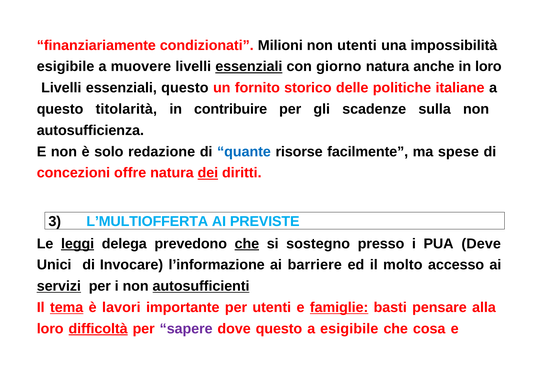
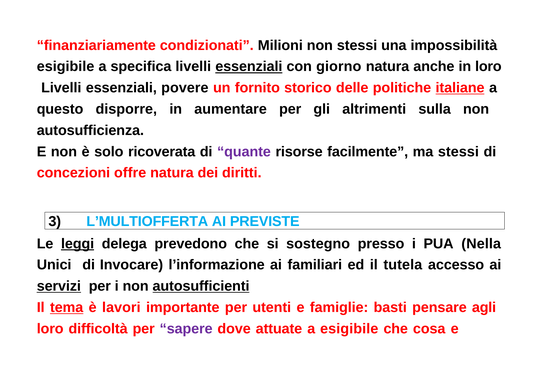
non utenti: utenti -> stessi
muovere: muovere -> specifica
essenziali questo: questo -> povere
italiane underline: none -> present
titolarità: titolarità -> disporre
contribuire: contribuire -> aumentare
scadenze: scadenze -> altrimenti
redazione: redazione -> ricoverata
quante colour: blue -> purple
ma spese: spese -> stessi
dei underline: present -> none
che at (247, 244) underline: present -> none
Deve: Deve -> Nella
barriere: barriere -> familiari
molto: molto -> tutela
famiglie underline: present -> none
alla: alla -> agli
difficoltà underline: present -> none
dove questo: questo -> attuate
